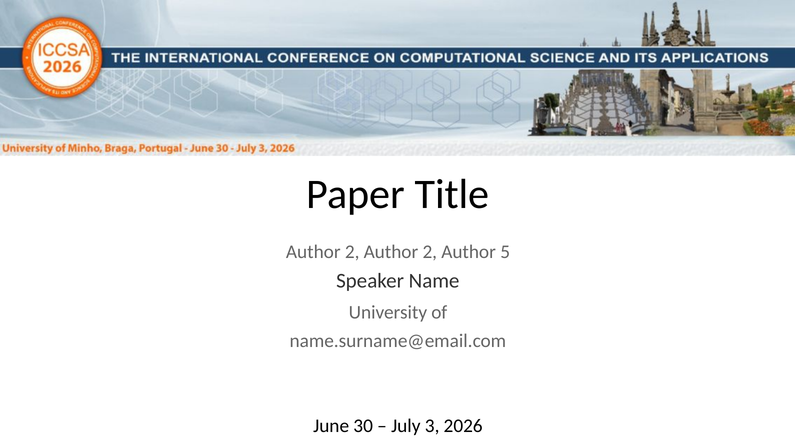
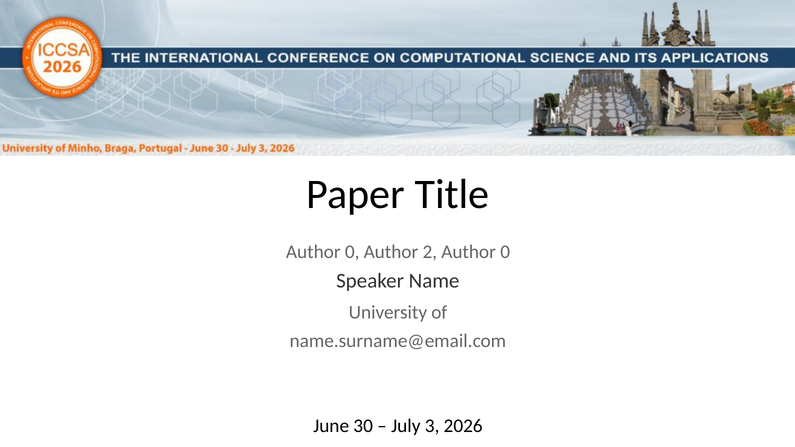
2 at (352, 252): 2 -> 0
2 Author 5: 5 -> 0
